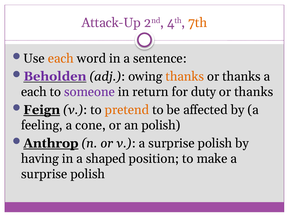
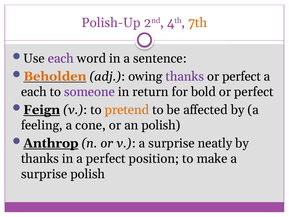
Attack-Up: Attack-Up -> Polish-Up
each at (61, 58) colour: orange -> purple
Beholden colour: purple -> orange
thanks at (185, 76) colour: orange -> purple
thanks at (242, 76): thanks -> perfect
duty: duty -> bold
thanks at (254, 92): thanks -> perfect
v a surprise polish: polish -> neatly
having at (40, 159): having -> thanks
a shaped: shaped -> perfect
